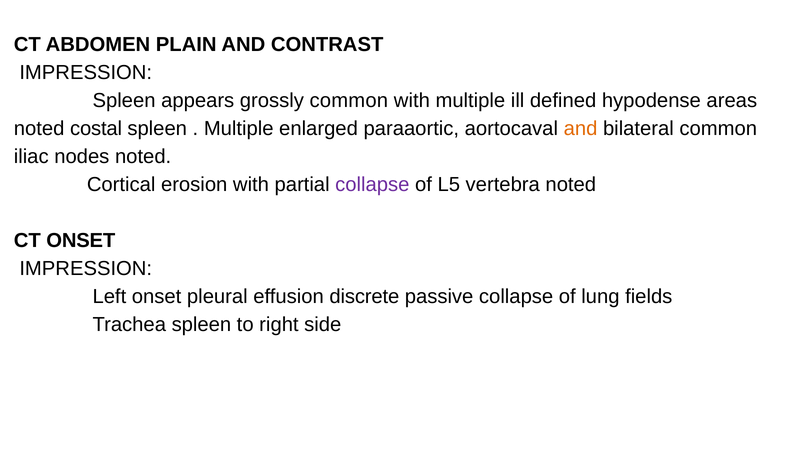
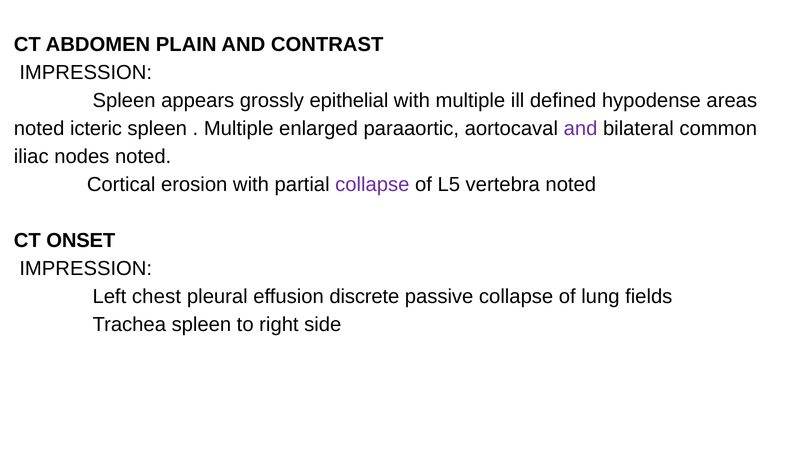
grossly common: common -> epithelial
costal: costal -> icteric
and at (581, 129) colour: orange -> purple
Left onset: onset -> chest
